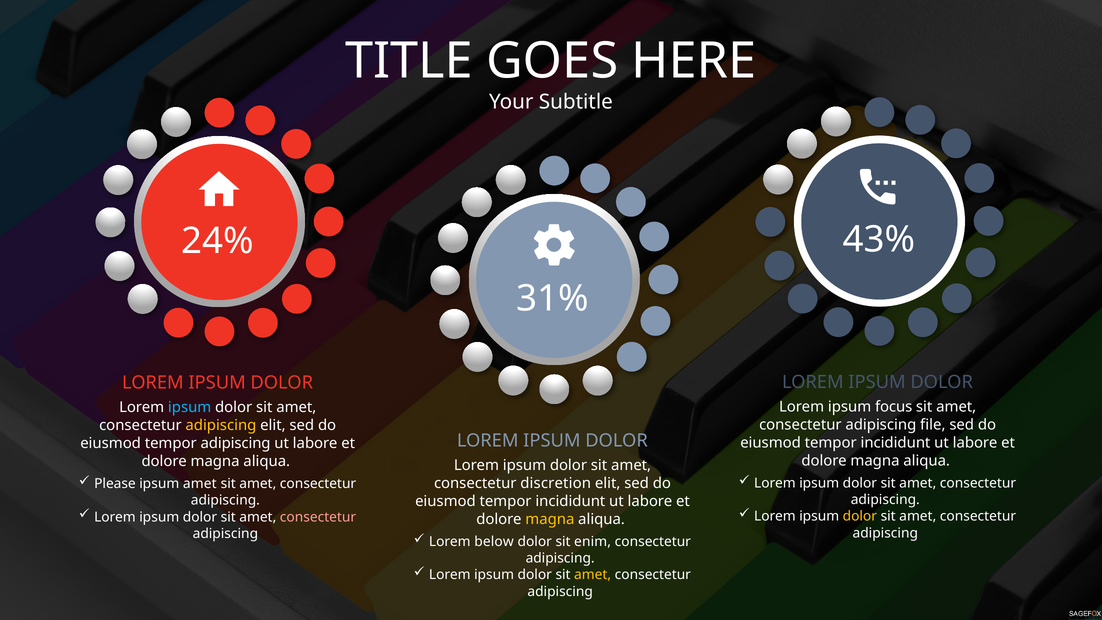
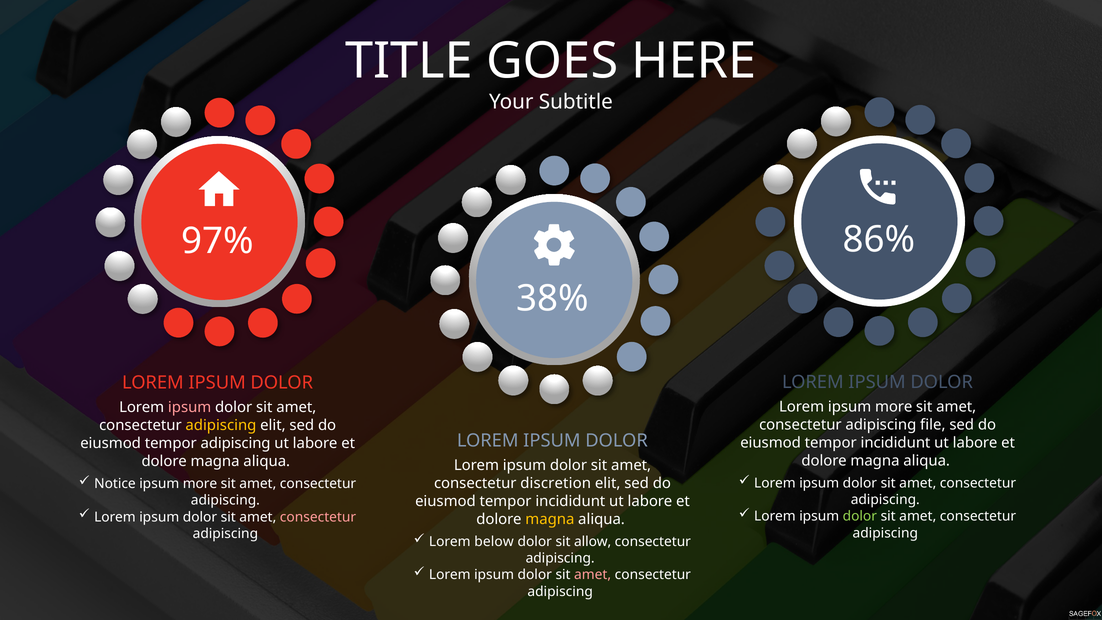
43%: 43% -> 86%
24%: 24% -> 97%
31%: 31% -> 38%
Lorem ipsum focus: focus -> more
ipsum at (190, 407) colour: light blue -> pink
Please: Please -> Notice
amet at (200, 484): amet -> more
dolor at (860, 516) colour: yellow -> light green
enim: enim -> allow
amet at (593, 575) colour: yellow -> pink
